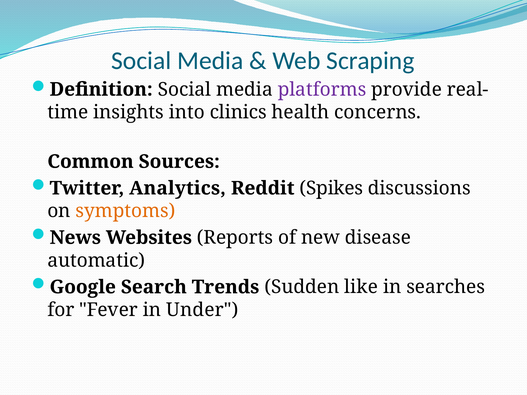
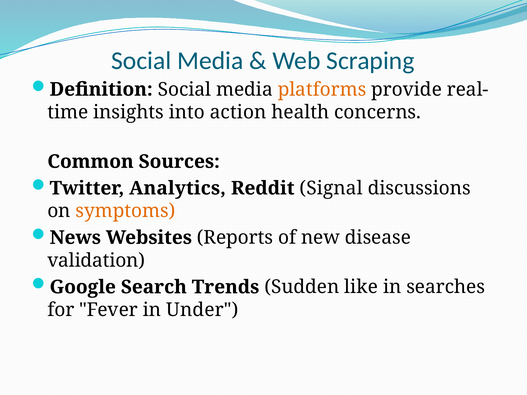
platforms colour: purple -> orange
clinics: clinics -> action
Spikes: Spikes -> Signal
automatic: automatic -> validation
